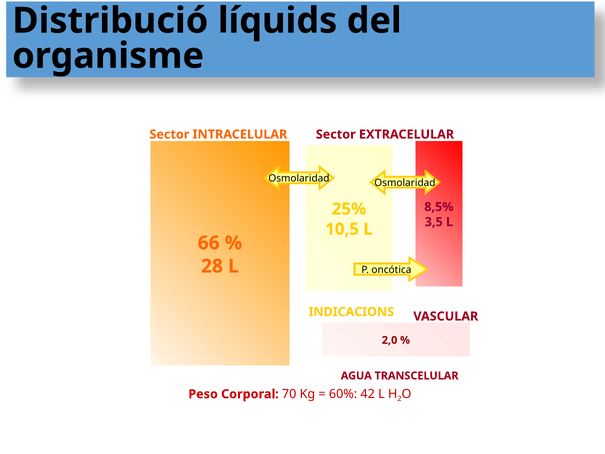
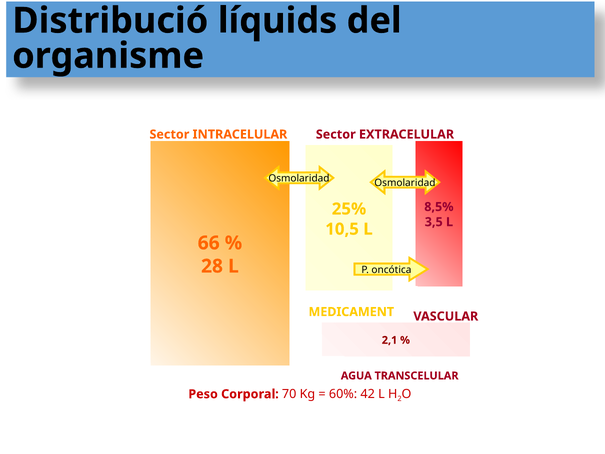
INDICACIONS: INDICACIONS -> MEDICAMENT
2,0: 2,0 -> 2,1
